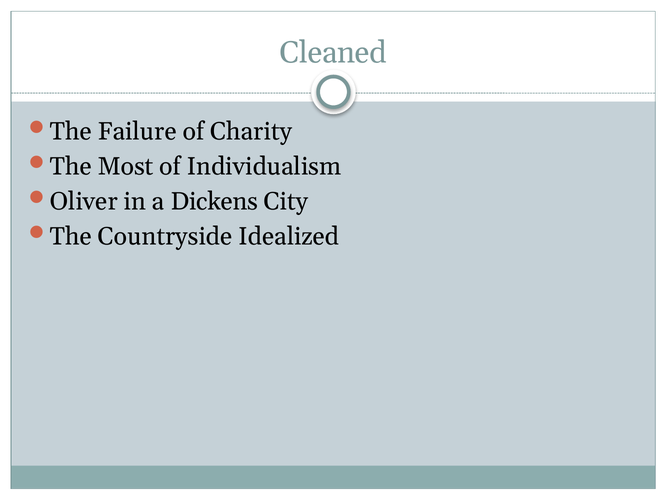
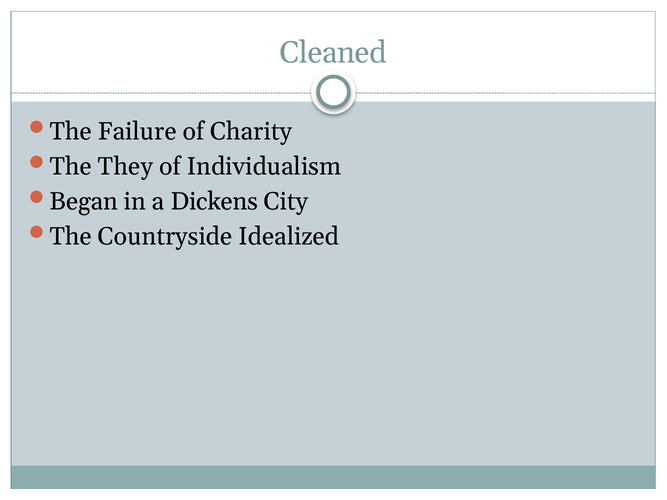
Most: Most -> They
Oliver: Oliver -> Began
